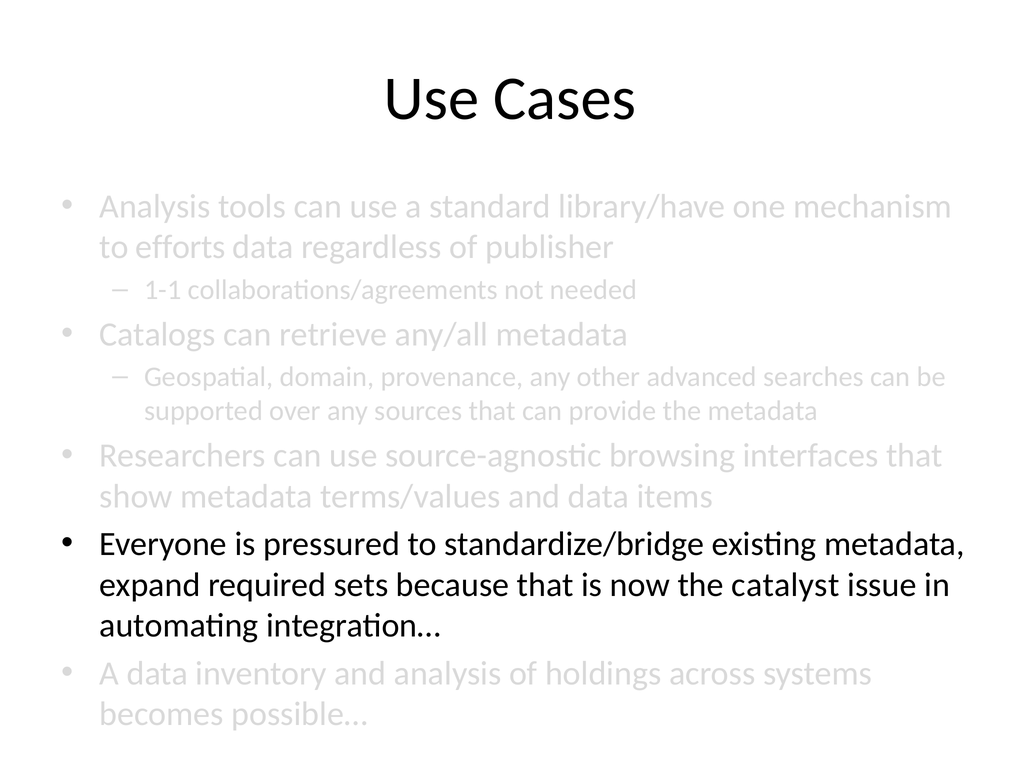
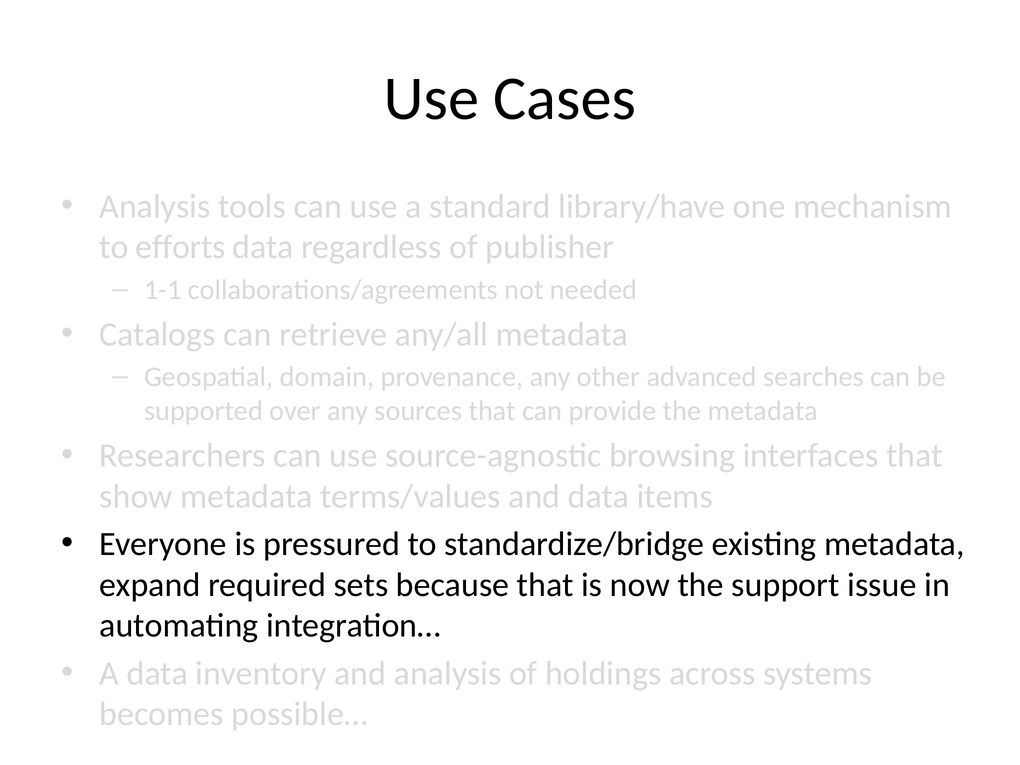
catalyst: catalyst -> support
